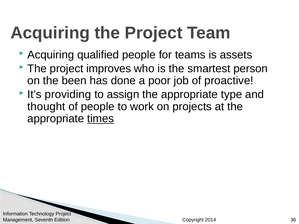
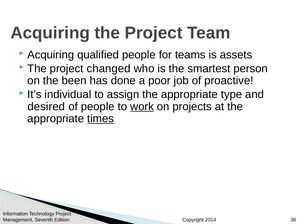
improves: improves -> changed
providing: providing -> individual
thought: thought -> desired
work underline: none -> present
